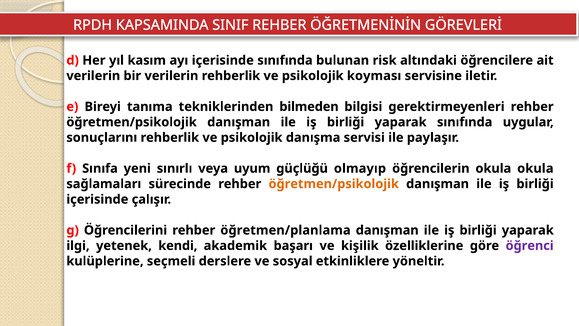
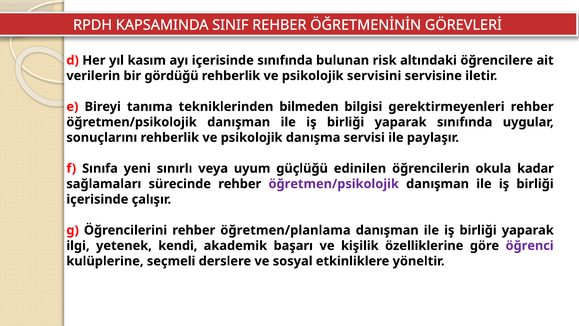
bir verilerin: verilerin -> gördüğü
koyması: koyması -> servisini
olmayıp: olmayıp -> edinilen
okula okula: okula -> kadar
öğretmen/psikolojik at (334, 184) colour: orange -> purple
